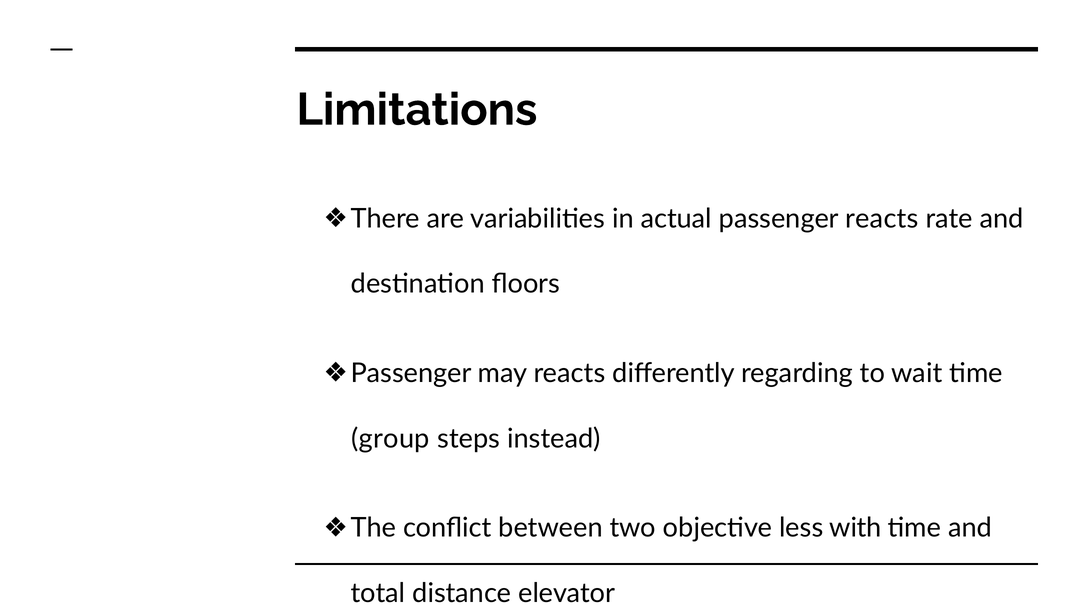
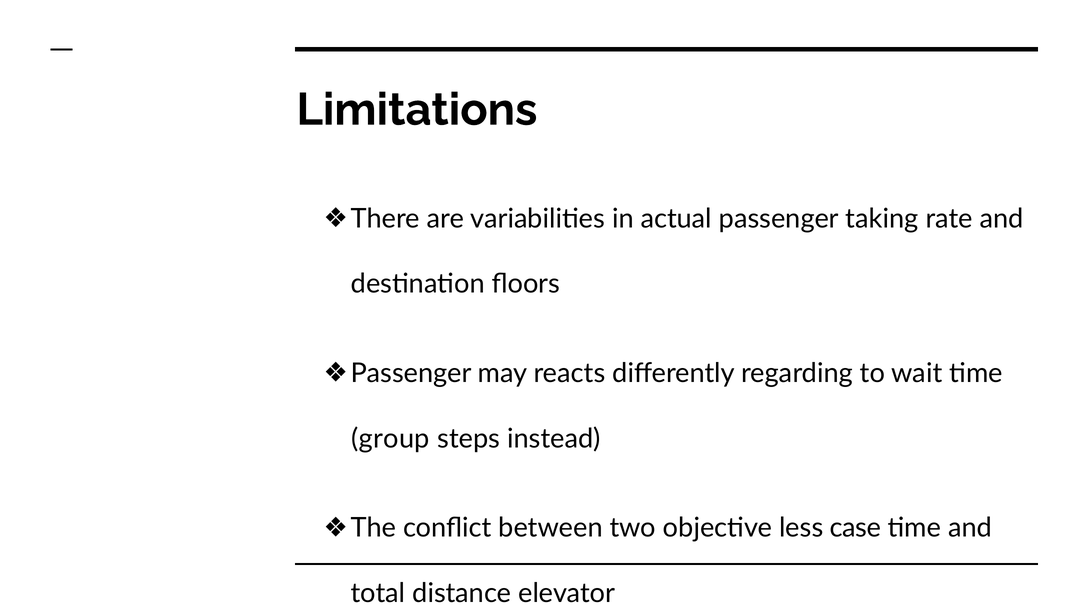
passenger reacts: reacts -> taking
with: with -> case
